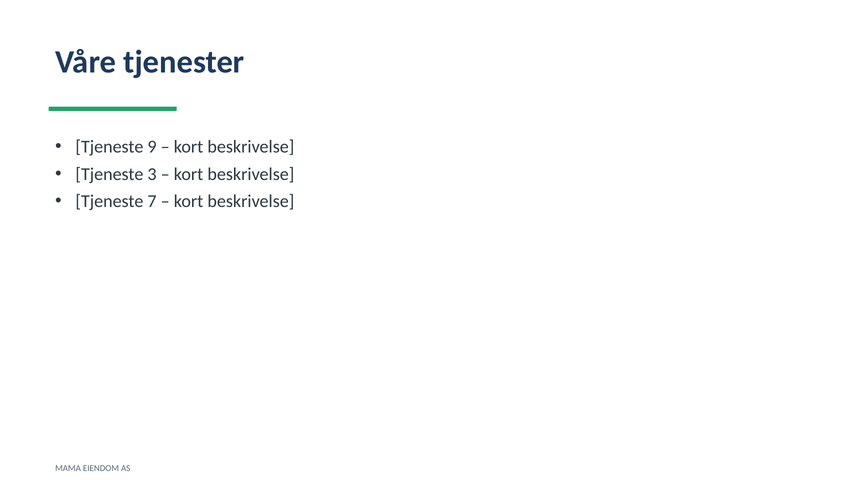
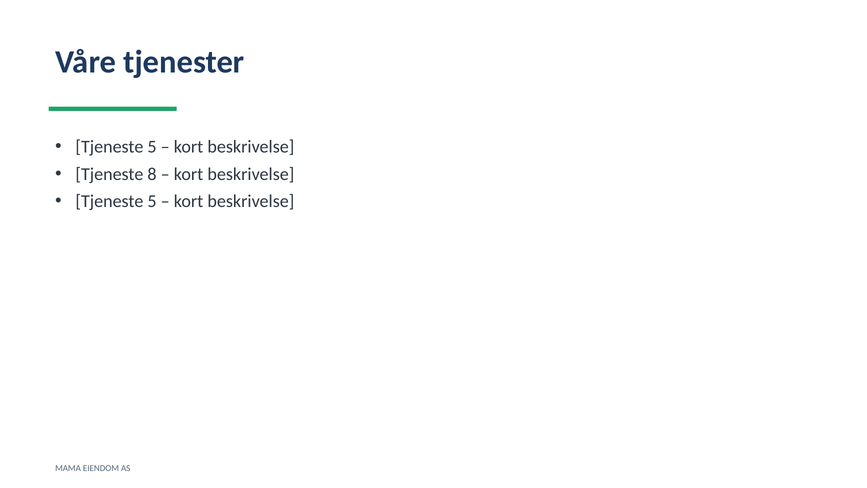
9 at (152, 147): 9 -> 5
3: 3 -> 8
7 at (152, 201): 7 -> 5
